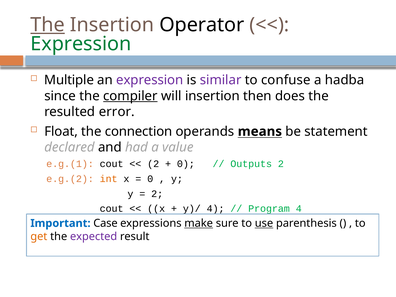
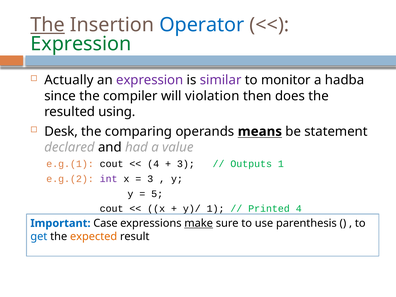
Operator colour: black -> blue
Multiple: Multiple -> Actually
confuse: confuse -> monitor
compiler underline: present -> none
will insertion: insertion -> violation
error: error -> using
Float: Float -> Desk
connection: connection -> comparing
2 at (153, 164): 2 -> 4
0 at (186, 164): 0 -> 3
Outputs 2: 2 -> 1
int colour: orange -> purple
0 at (150, 179): 0 -> 3
2 at (157, 194): 2 -> 5
y)/ 4: 4 -> 1
Program: Program -> Printed
use underline: present -> none
get colour: orange -> blue
expected colour: purple -> orange
